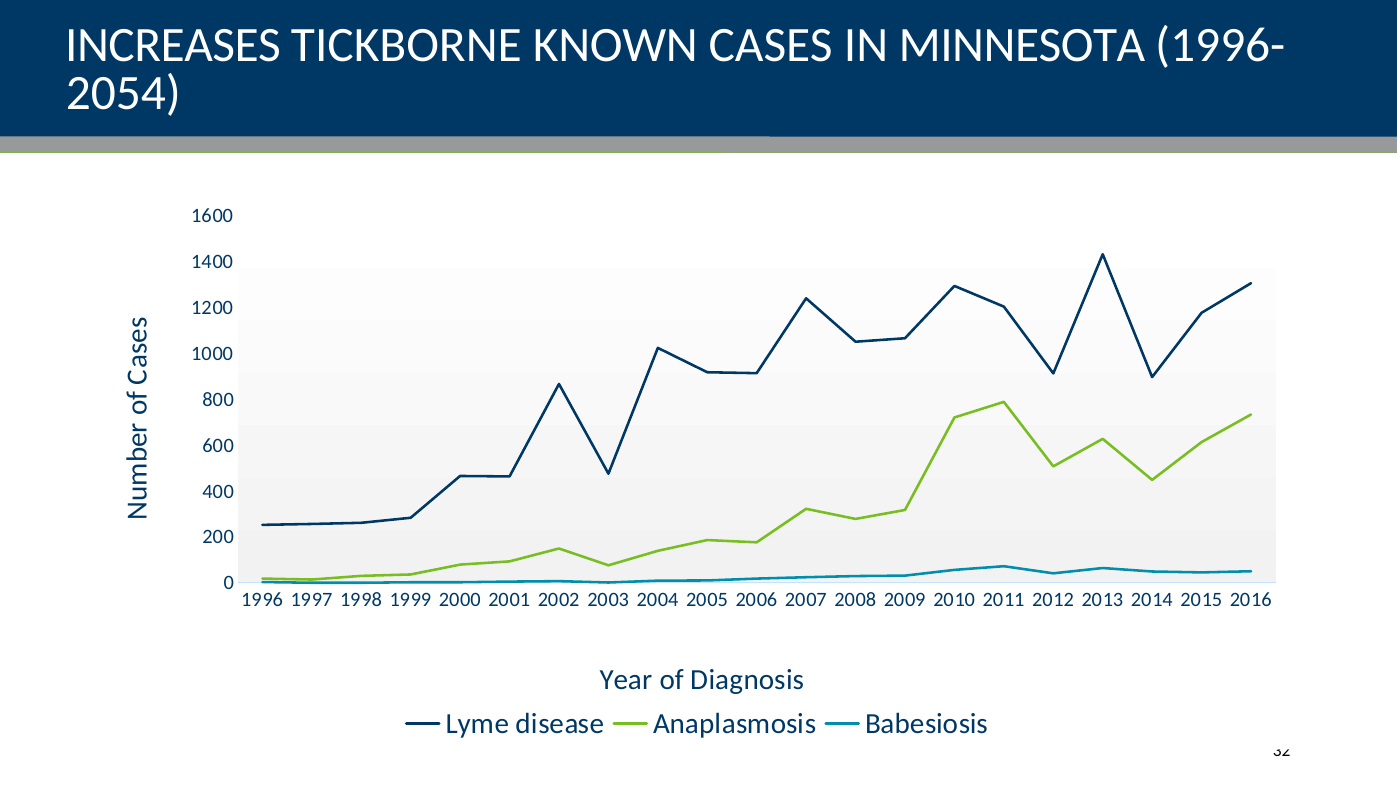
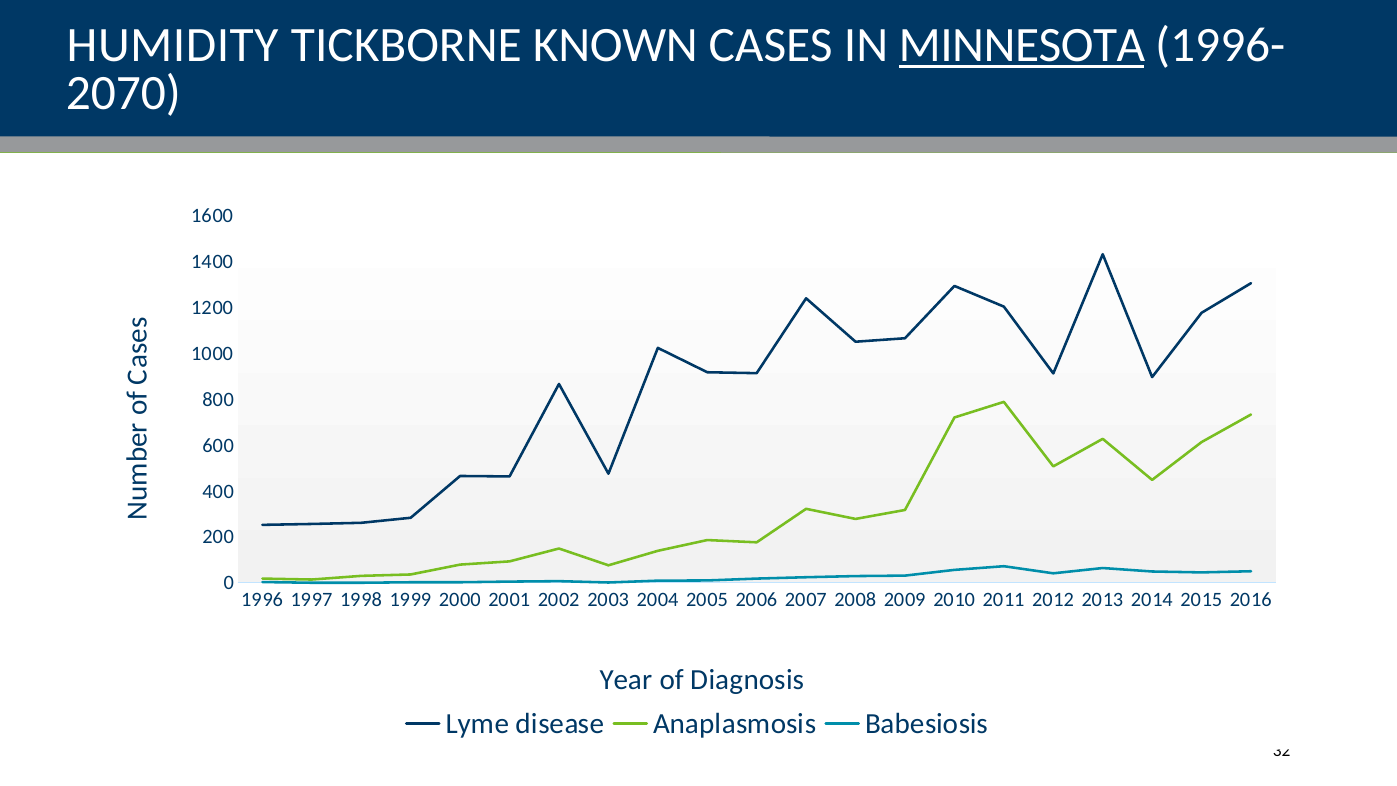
INCREASES: INCREASES -> HUMIDITY
MINNESOTA underline: none -> present
2054: 2054 -> 2070
